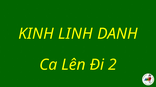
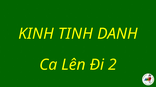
LINH: LINH -> TINH
